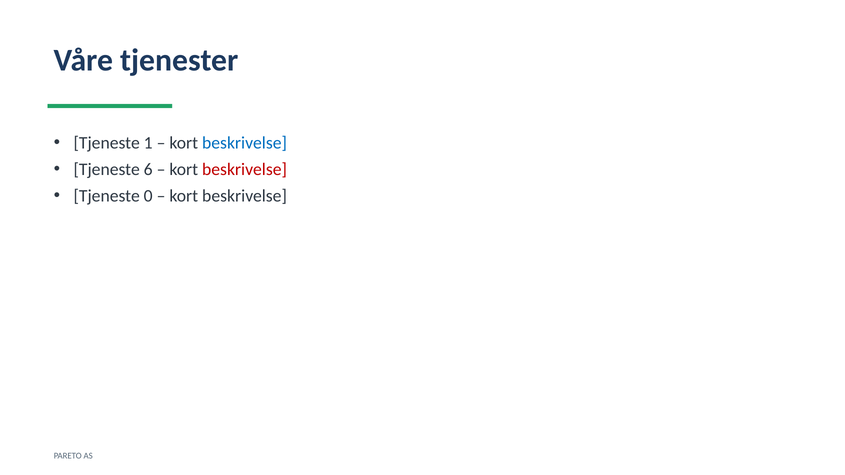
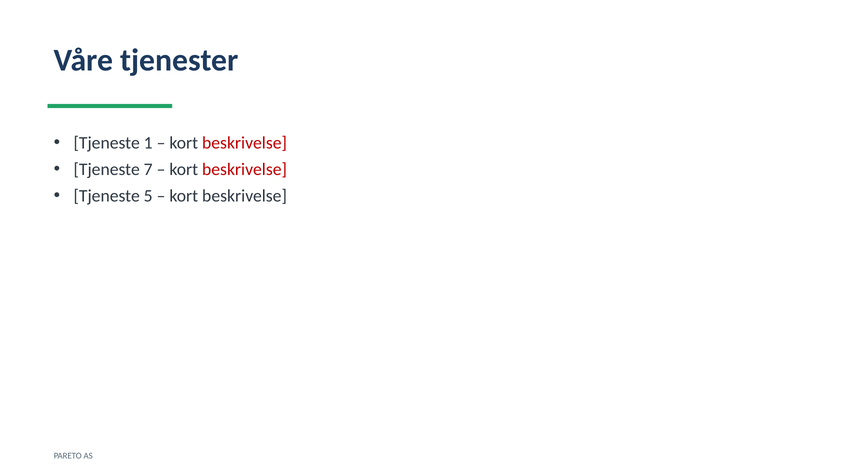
beskrivelse at (245, 143) colour: blue -> red
6: 6 -> 7
0: 0 -> 5
